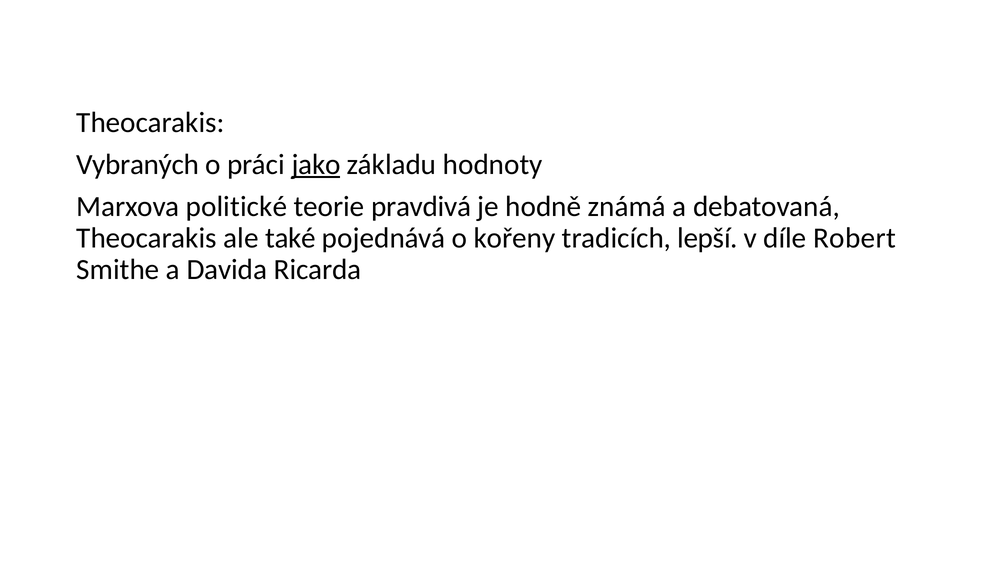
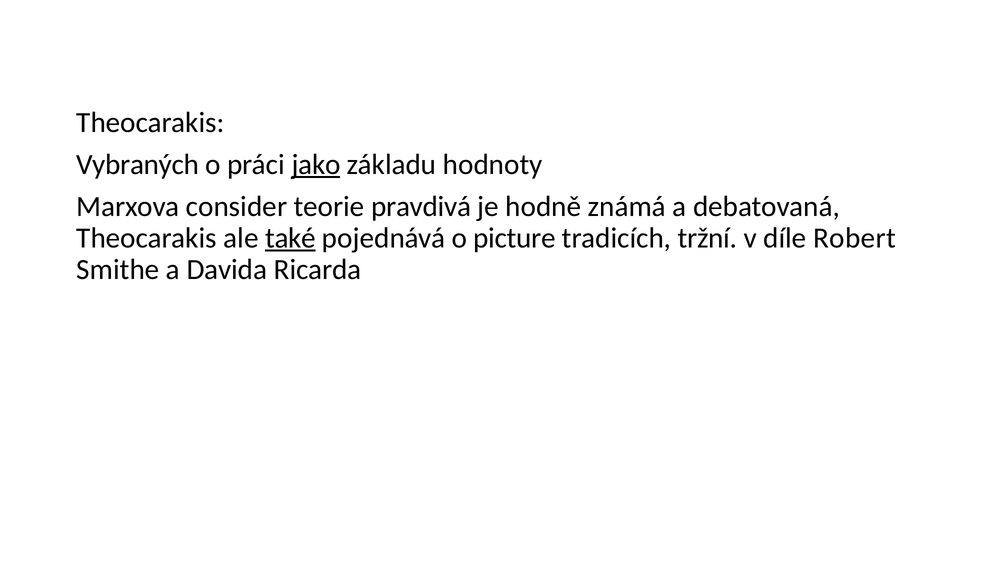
politické: politické -> consider
také underline: none -> present
kořeny: kořeny -> picture
lepší: lepší -> tržní
